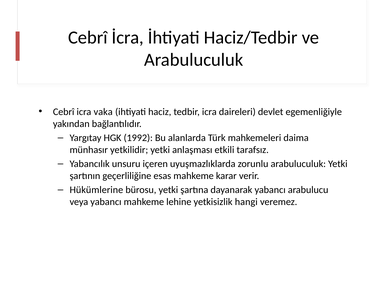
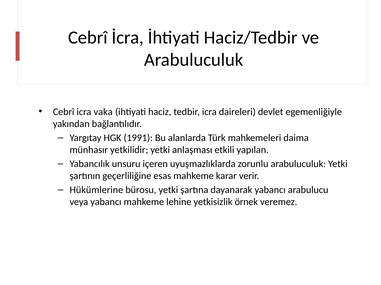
1992: 1992 -> 1991
tarafsız: tarafsız -> yapılan
hangi: hangi -> örnek
